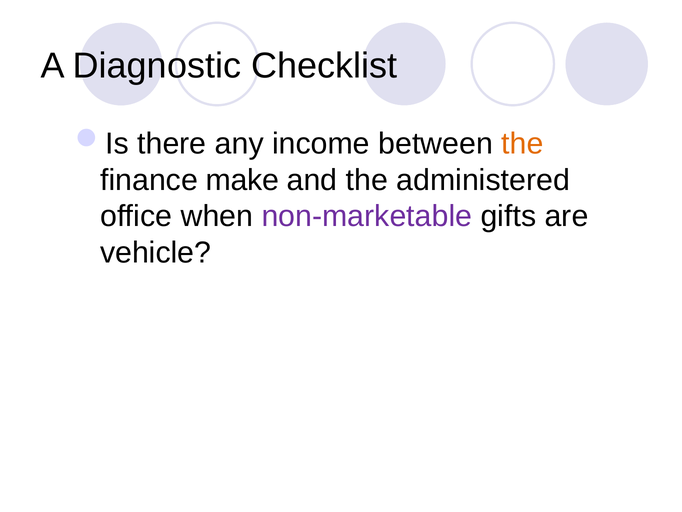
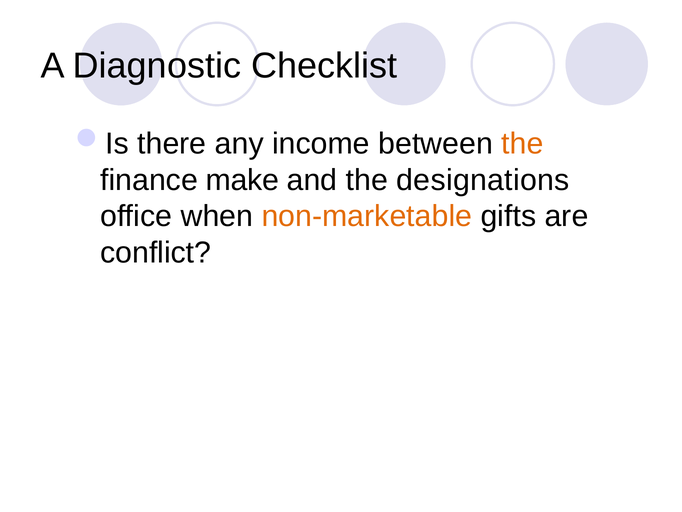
administered: administered -> designations
non-marketable colour: purple -> orange
vehicle: vehicle -> conflict
